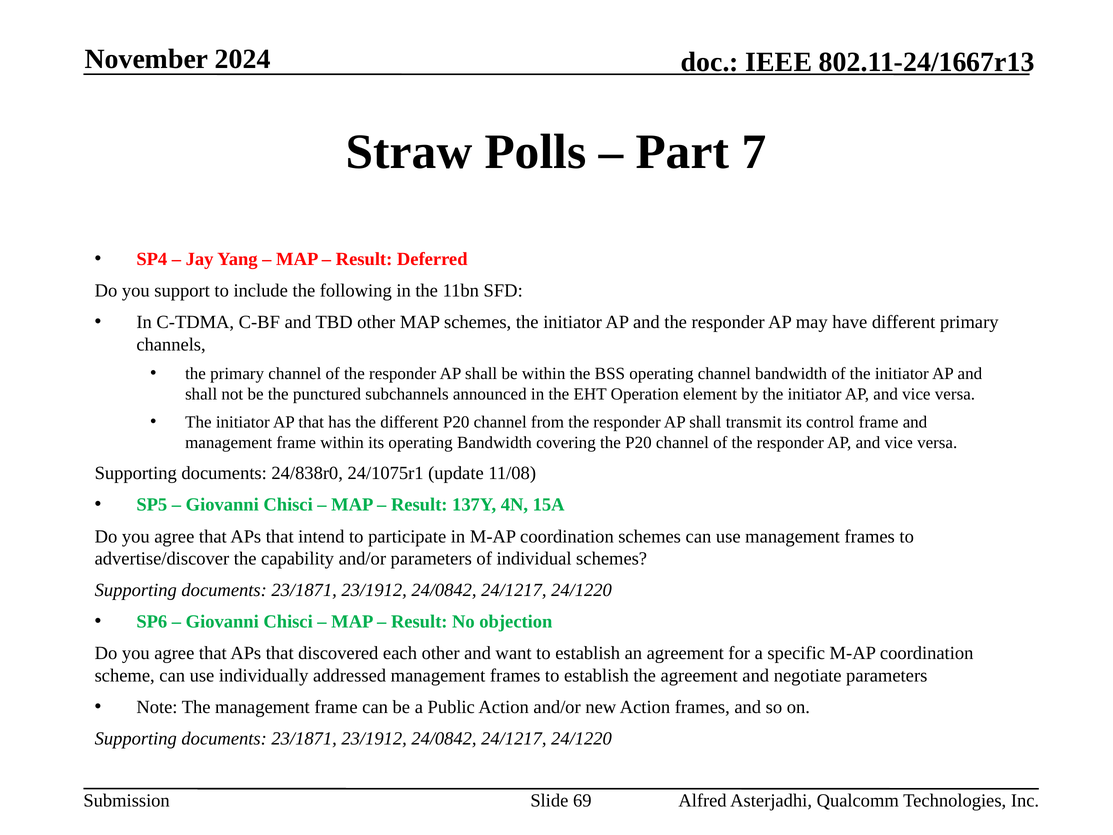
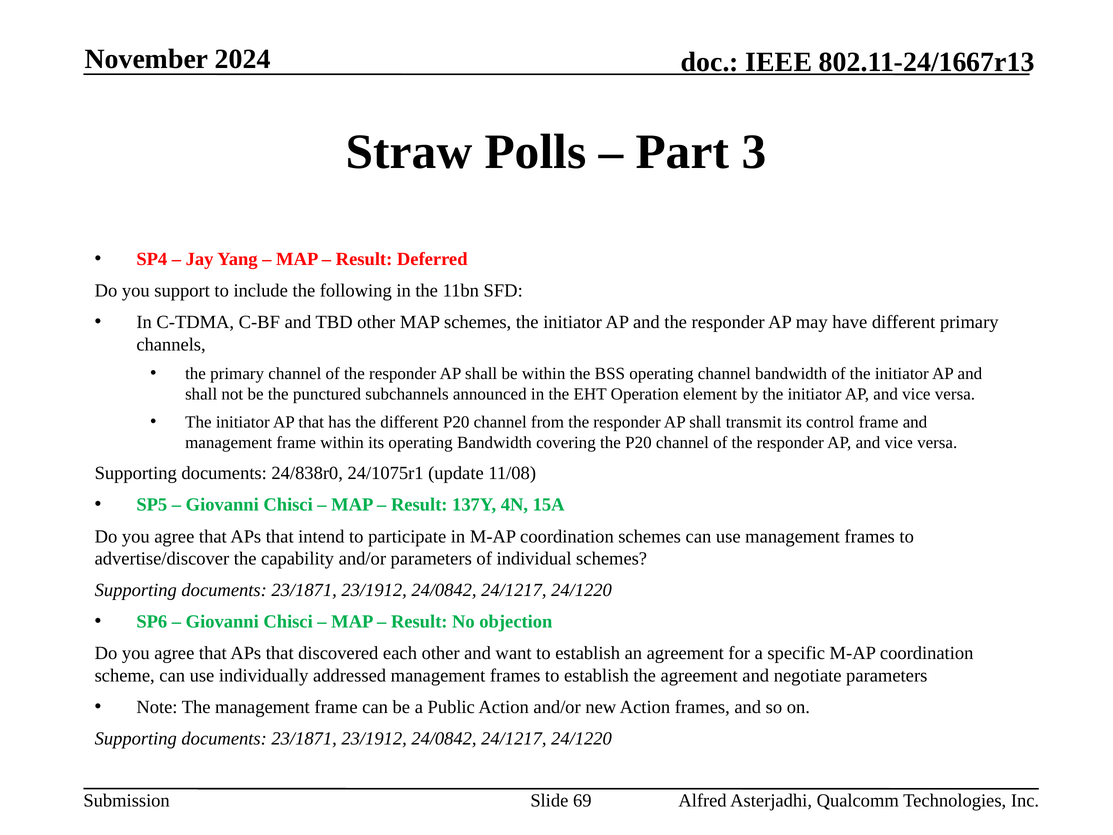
7: 7 -> 3
